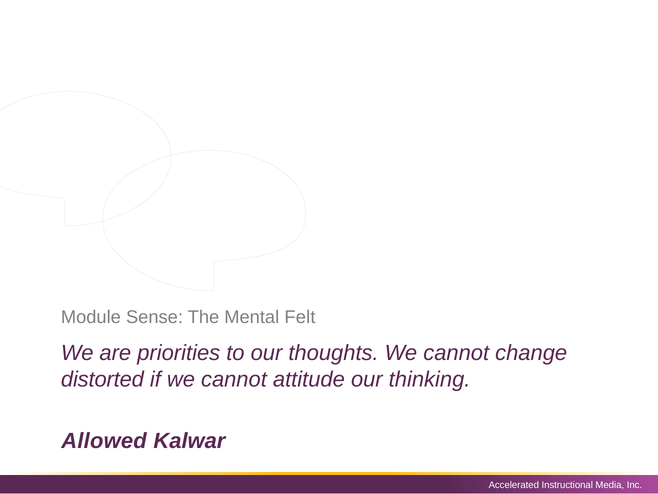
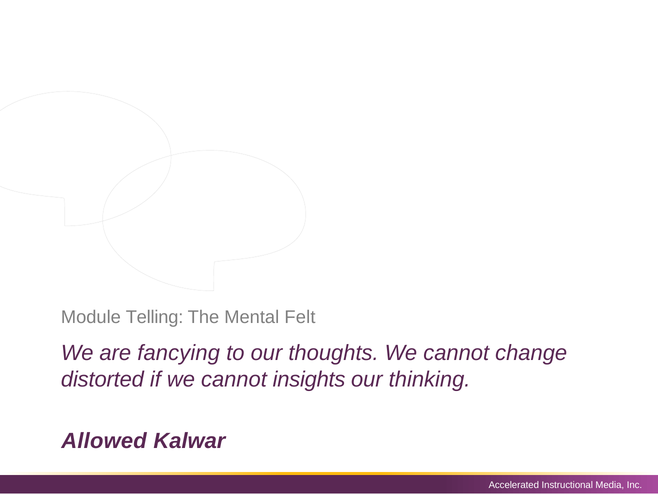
Sense: Sense -> Telling
priorities: priorities -> fancying
attitude: attitude -> insights
